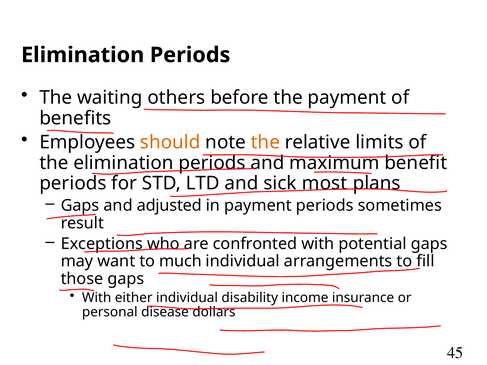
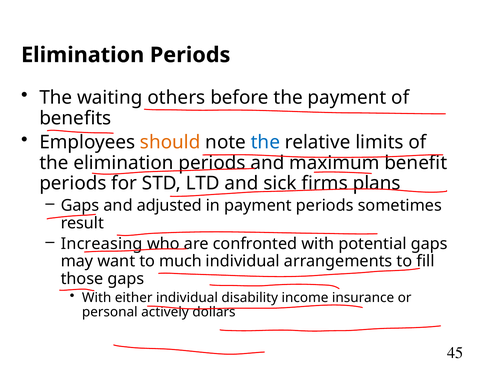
the at (265, 142) colour: orange -> blue
most: most -> firms
Exceptions: Exceptions -> Increasing
disease: disease -> actively
